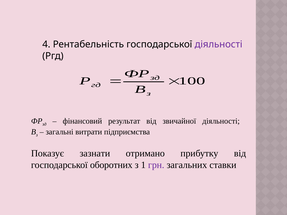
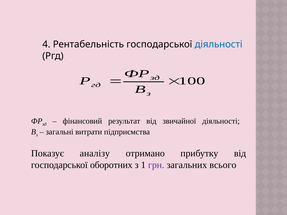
діяльності at (219, 44) colour: purple -> blue
зазнати: зазнати -> аналізу
ставки: ставки -> всього
